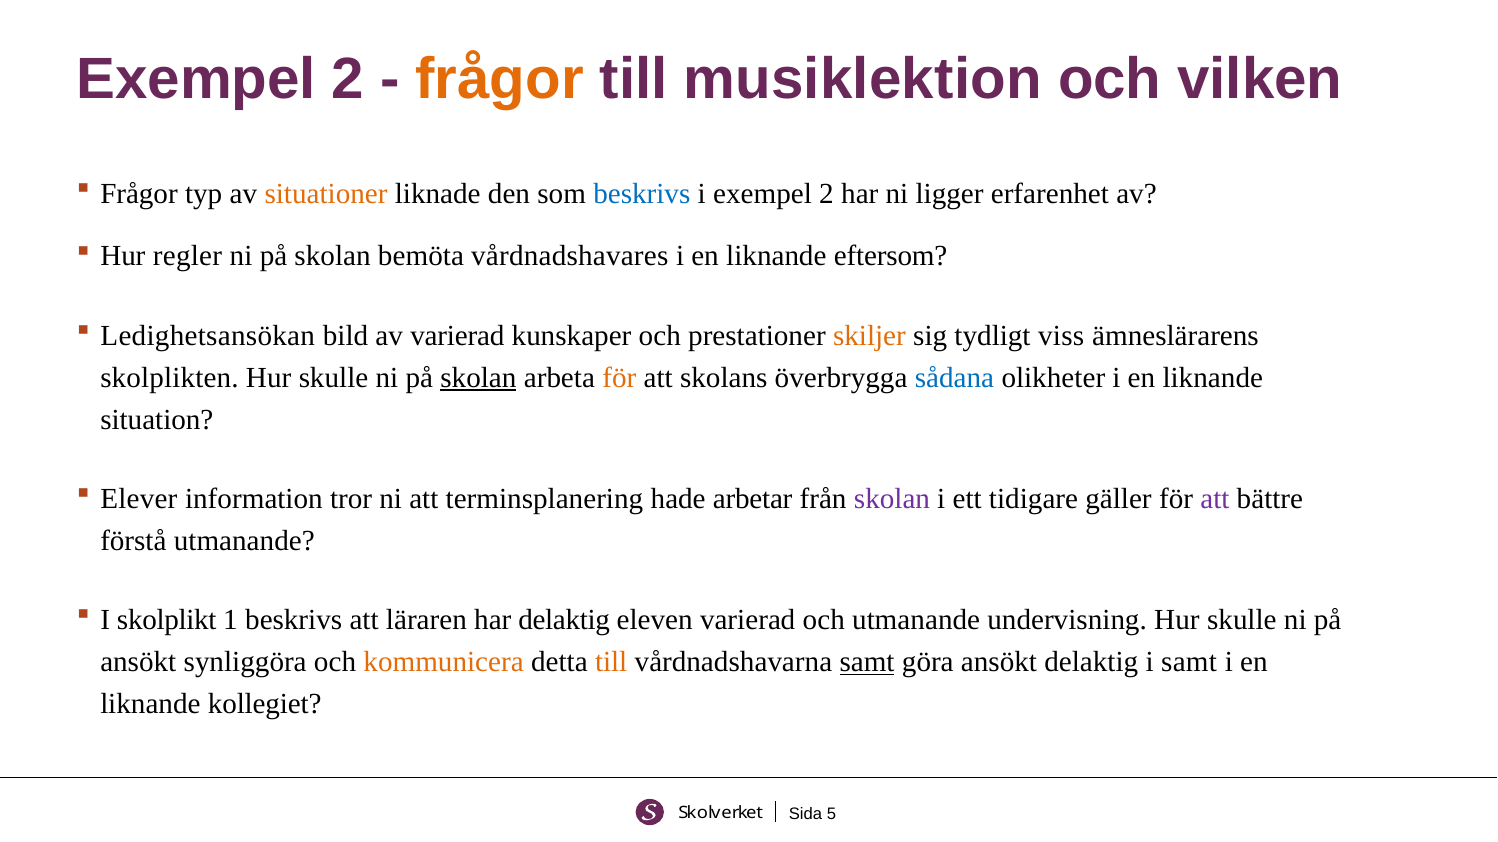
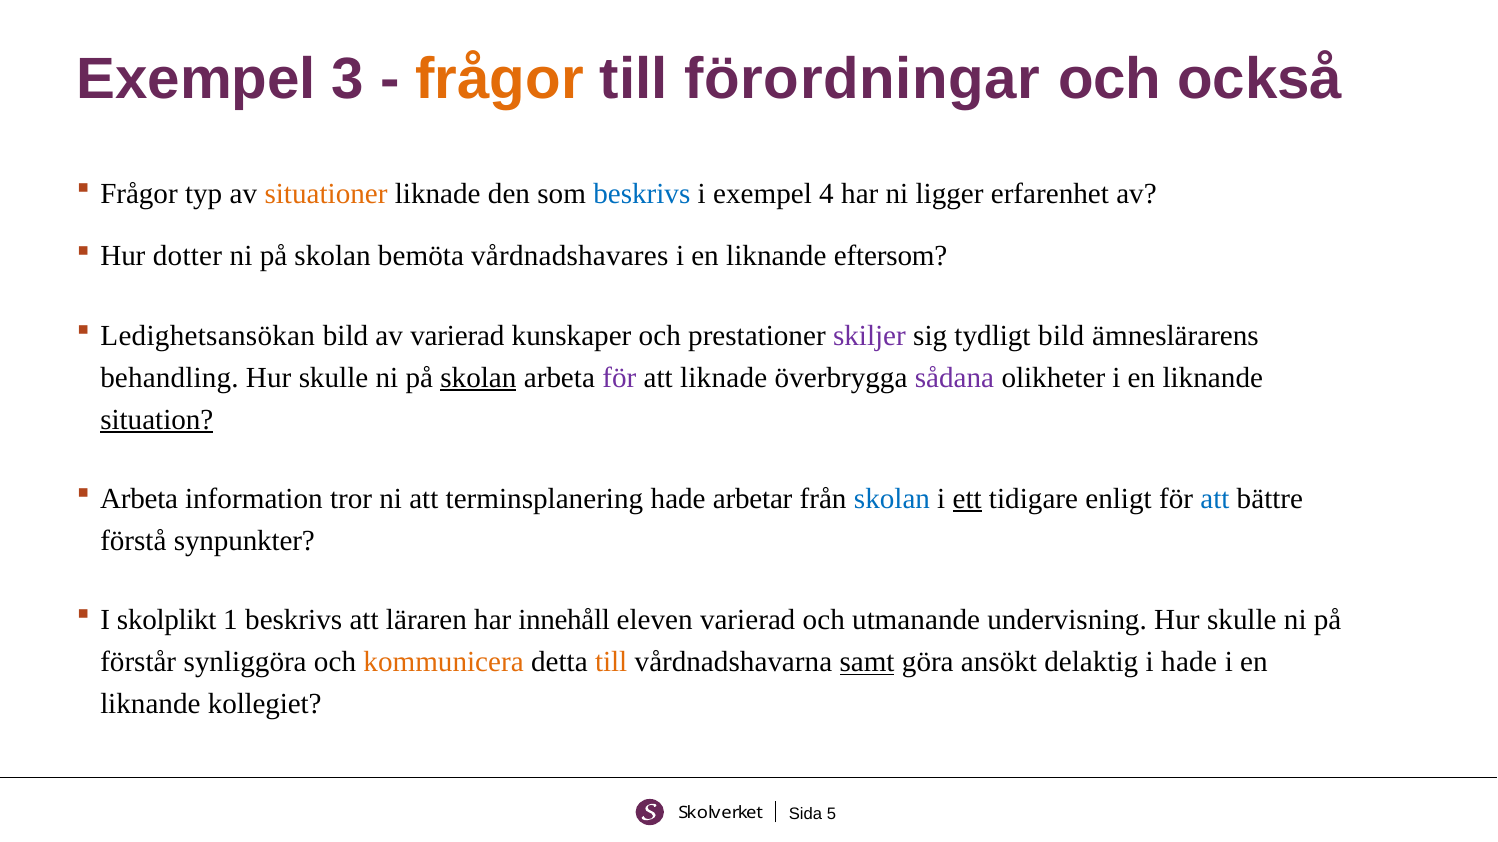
2 at (348, 79): 2 -> 3
musiklektion: musiklektion -> förordningar
vilken: vilken -> också
i exempel 2: 2 -> 4
regler: regler -> dotter
skiljer colour: orange -> purple
tydligt viss: viss -> bild
skolplikten: skolplikten -> behandling
för at (619, 378) colour: orange -> purple
att skolans: skolans -> liknade
sådana colour: blue -> purple
situation underline: none -> present
Elever at (139, 499): Elever -> Arbeta
skolan at (892, 499) colour: purple -> blue
ett underline: none -> present
gäller: gäller -> enligt
att at (1215, 499) colour: purple -> blue
förstå utmanande: utmanande -> synpunkter
har delaktig: delaktig -> innehåll
ansökt at (138, 662): ansökt -> förstår
i samt: samt -> hade
